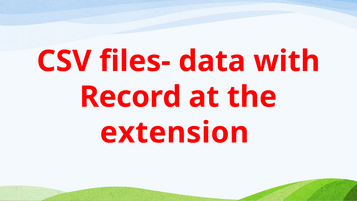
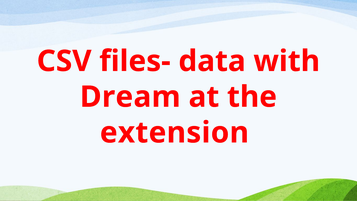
Record: Record -> Dream
